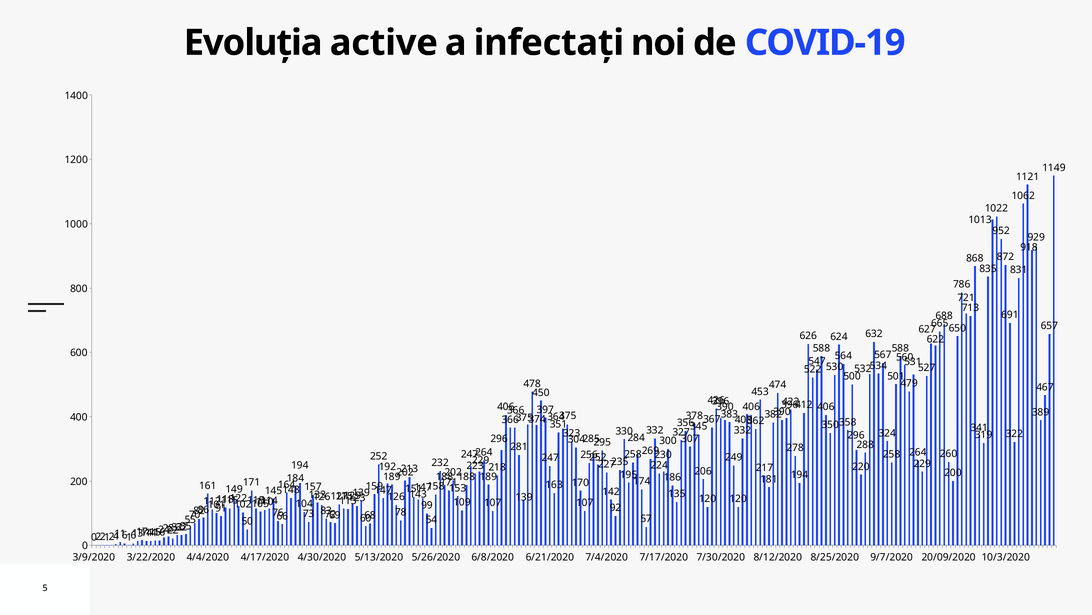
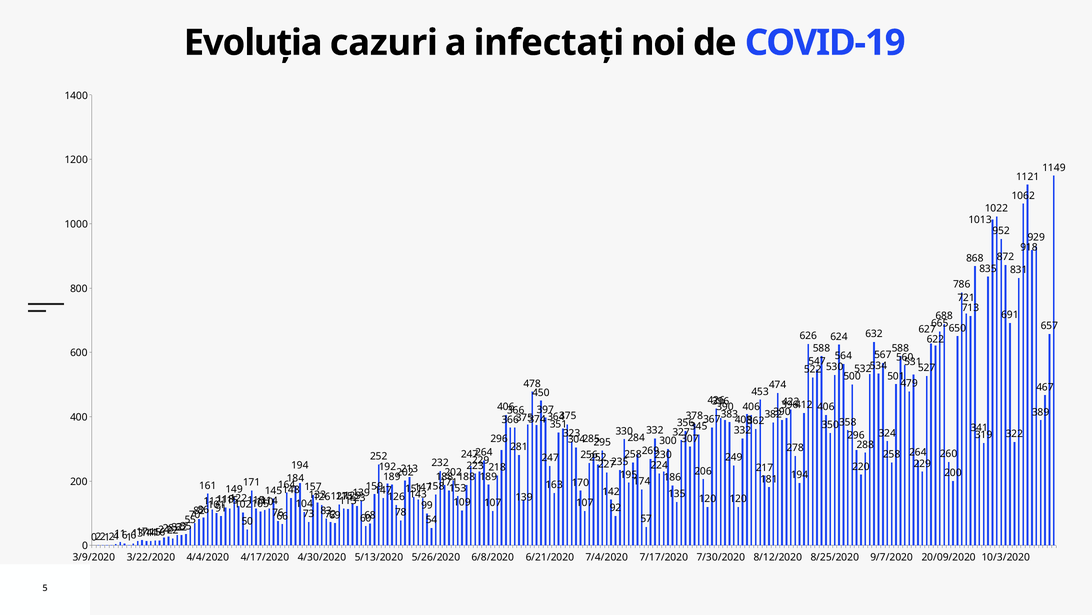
active: active -> cazuri
